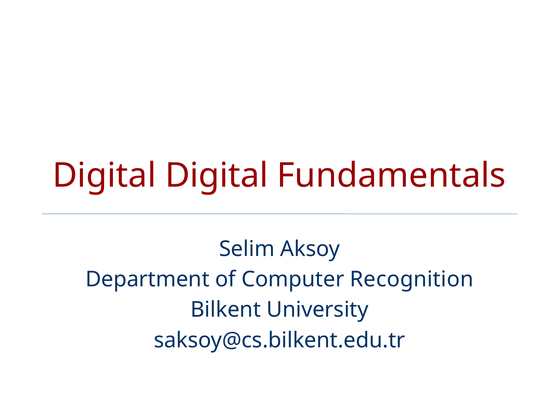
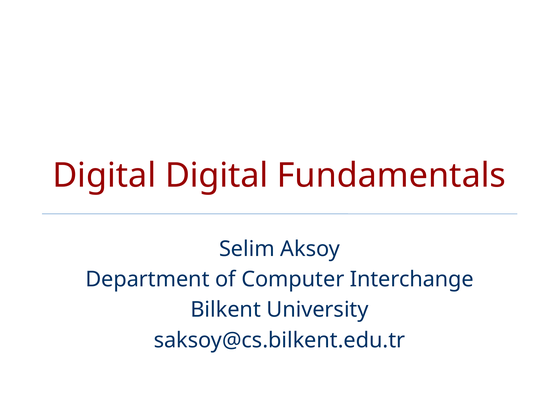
Recognition: Recognition -> Interchange
